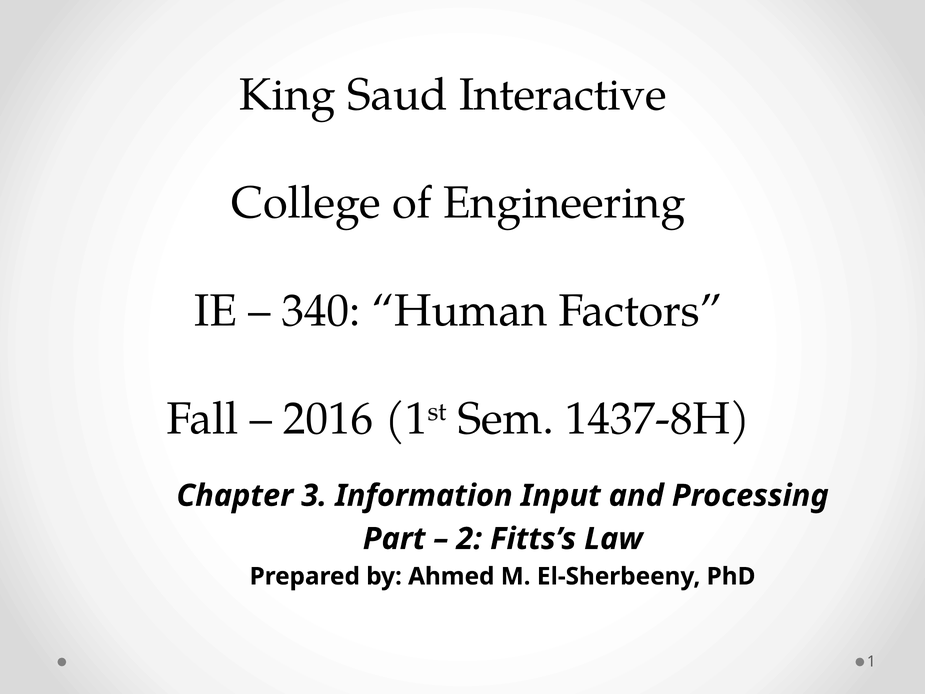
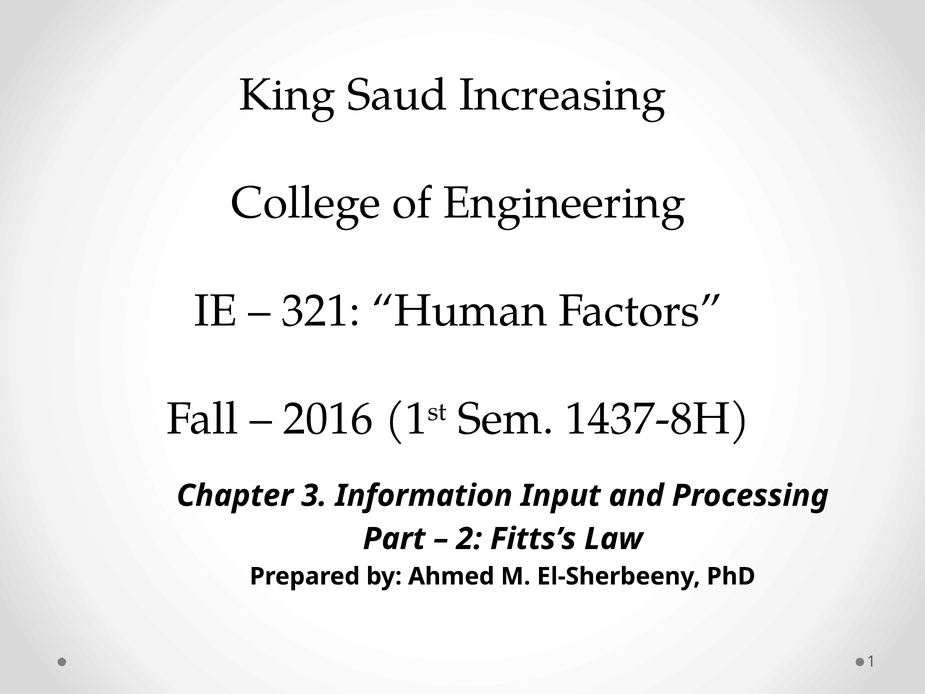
Interactive: Interactive -> Increasing
340: 340 -> 321
